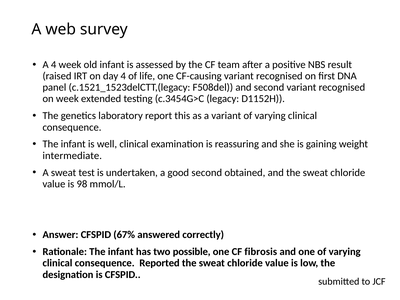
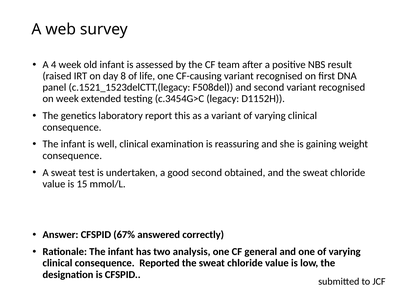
day 4: 4 -> 8
intermediate at (72, 156): intermediate -> consequence
98: 98 -> 15
possible: possible -> analysis
fibrosis: fibrosis -> general
